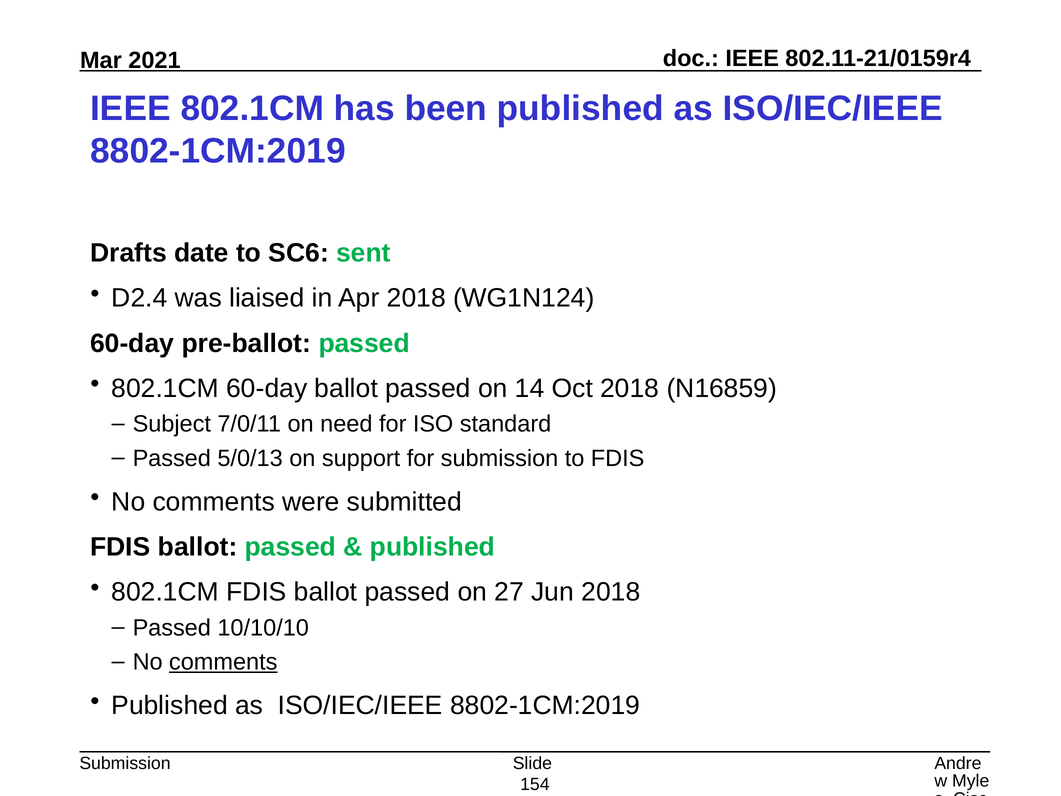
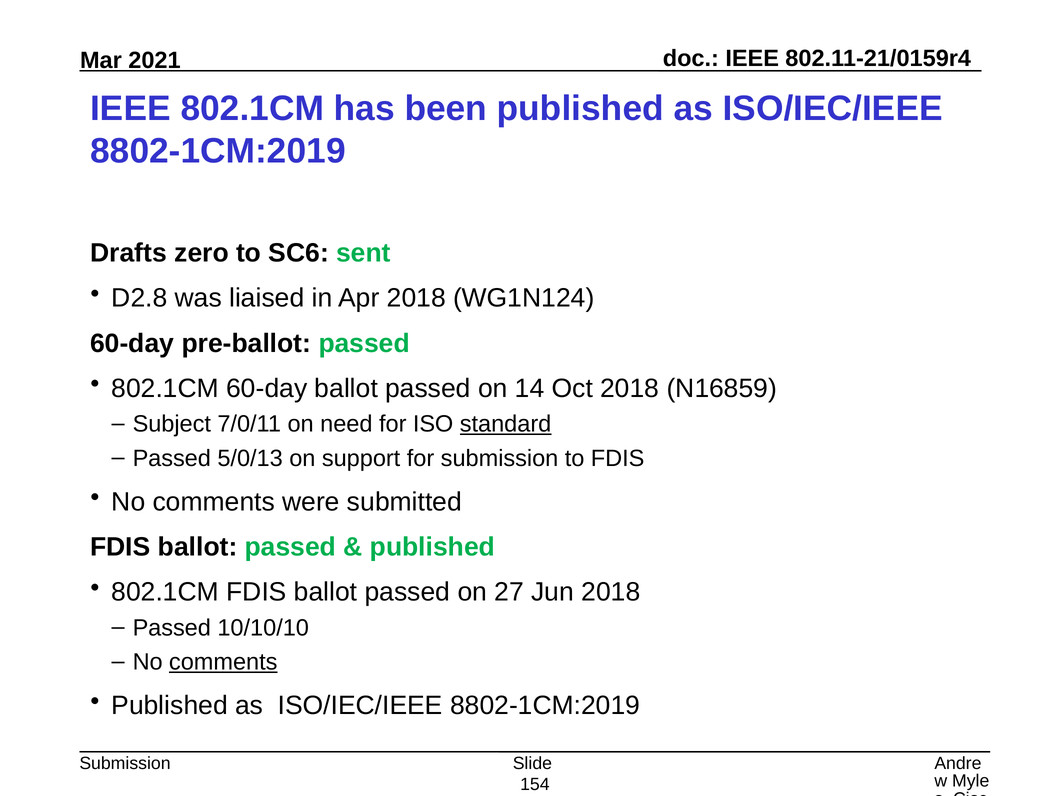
date: date -> zero
D2.4: D2.4 -> D2.8
standard underline: none -> present
